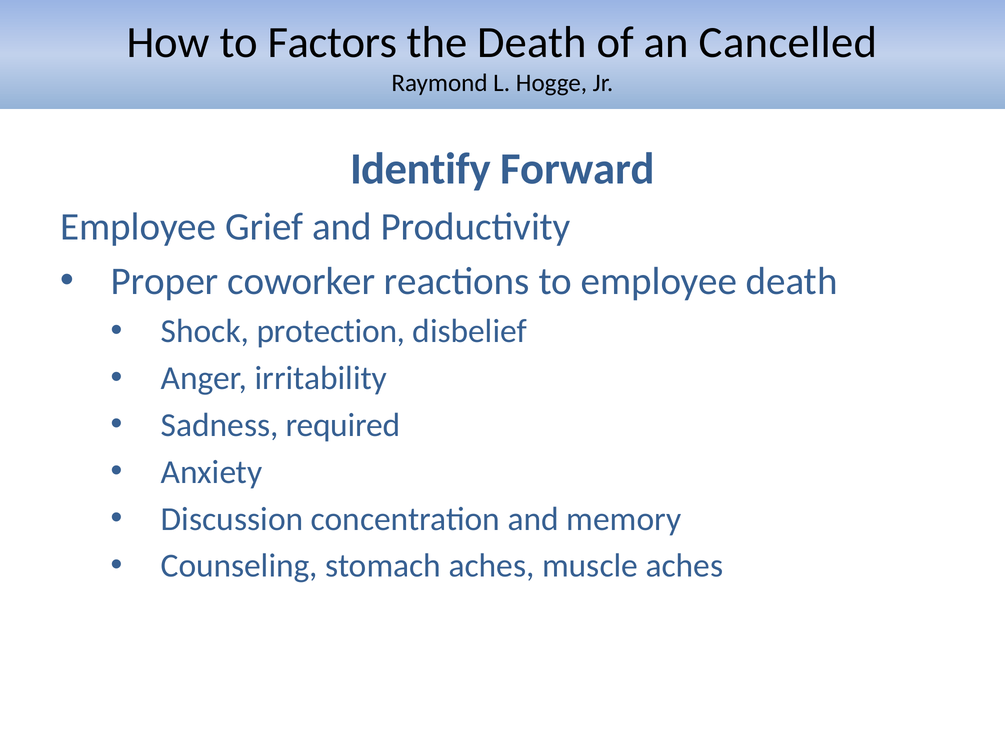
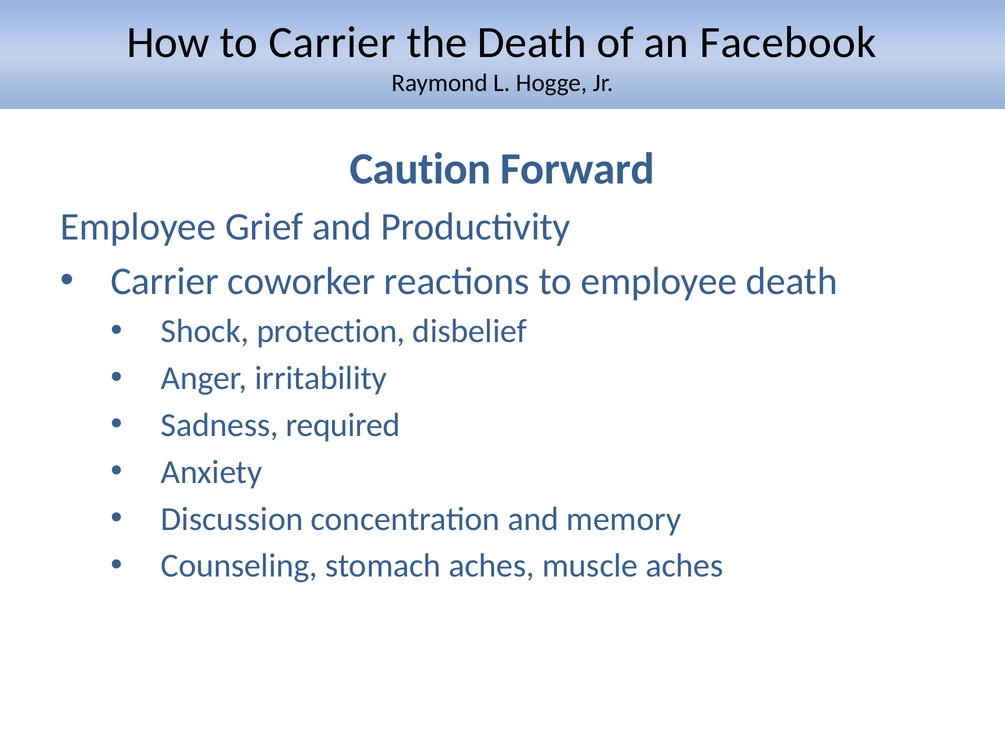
to Factors: Factors -> Carrier
Cancelled: Cancelled -> Facebook
Identify: Identify -> Caution
Proper at (165, 281): Proper -> Carrier
